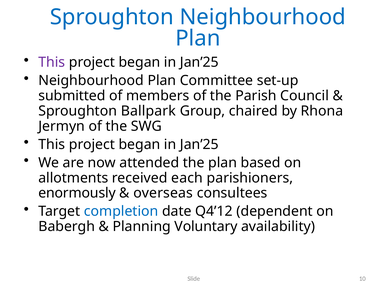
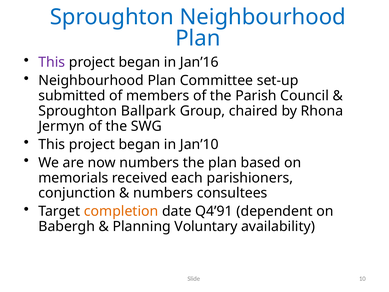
Jan’25 at (199, 62): Jan’25 -> Jan’16
Jan’25 at (199, 144): Jan’25 -> Jan’10
now attended: attended -> numbers
allotments: allotments -> memorials
enormously: enormously -> conjunction
overseas at (163, 193): overseas -> numbers
completion colour: blue -> orange
Q4’12: Q4’12 -> Q4’91
